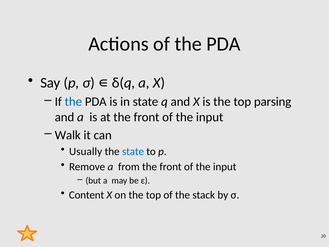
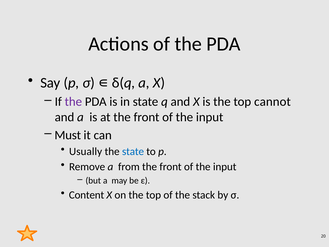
the at (73, 102) colour: blue -> purple
parsing: parsing -> cannot
Walk: Walk -> Must
